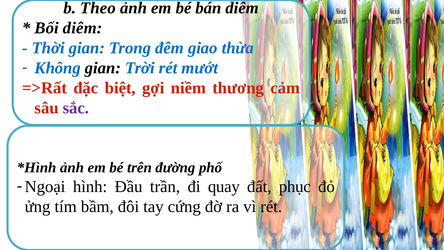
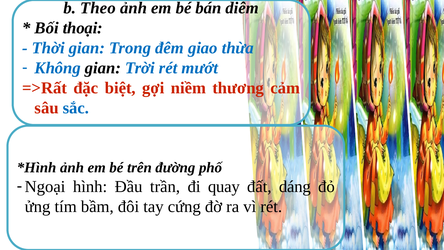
Bối diêm: diêm -> thoại
sắc colour: purple -> blue
phục: phục -> dáng
